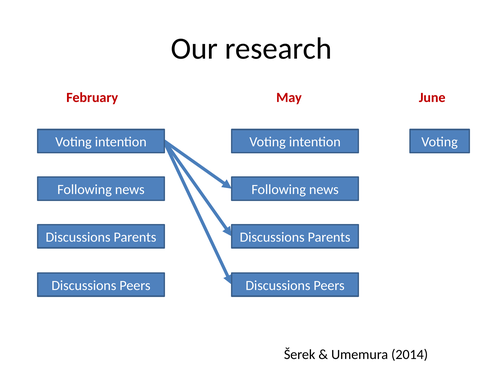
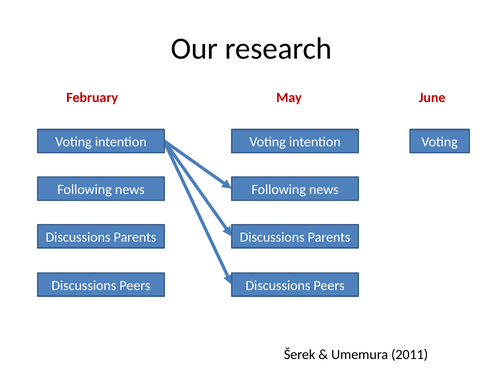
2014: 2014 -> 2011
